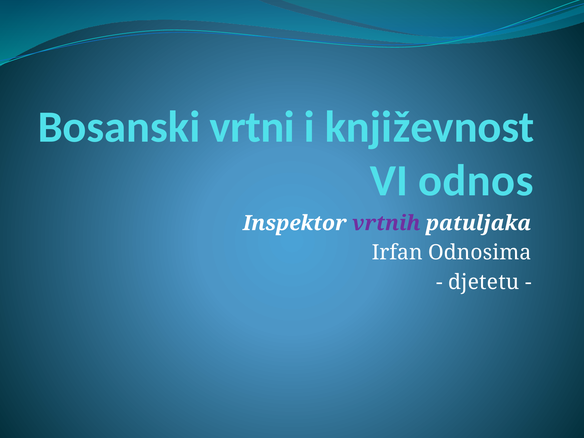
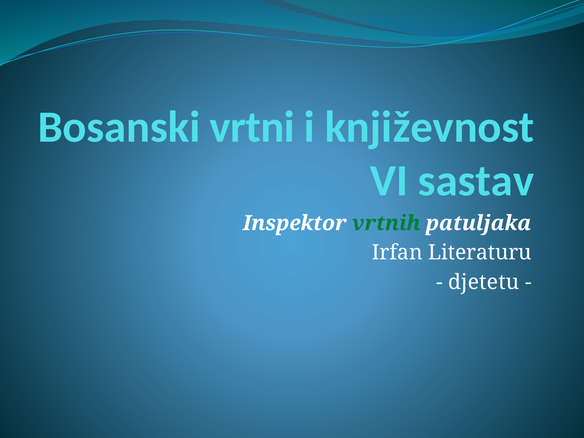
odnos: odnos -> sastav
vrtnih colour: purple -> green
Odnosima: Odnosima -> Literaturu
